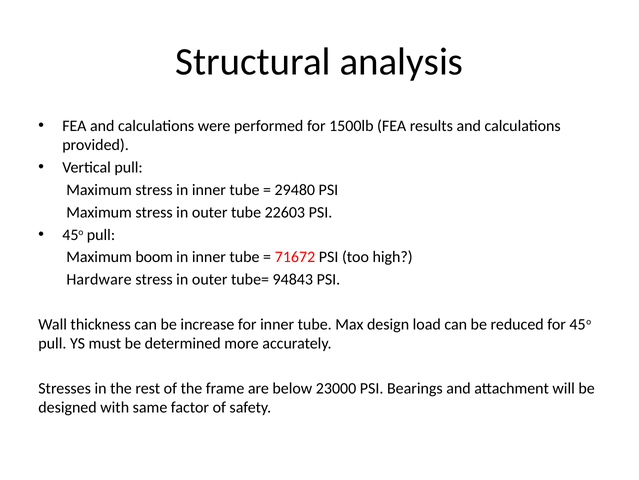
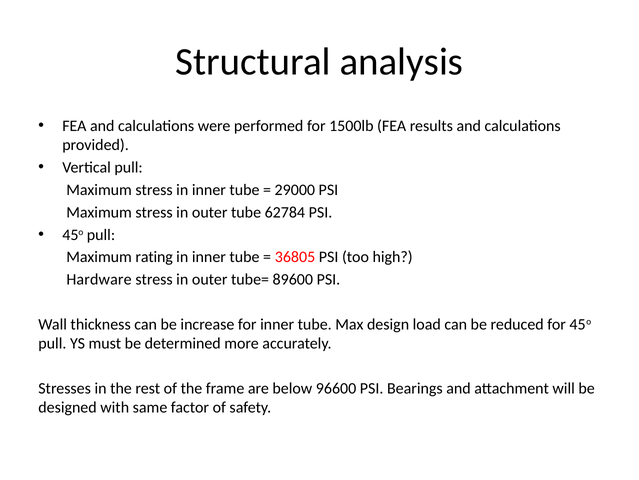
29480: 29480 -> 29000
22603: 22603 -> 62784
boom: boom -> rating
71672: 71672 -> 36805
94843: 94843 -> 89600
23000: 23000 -> 96600
